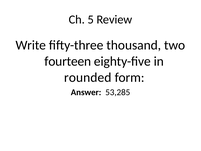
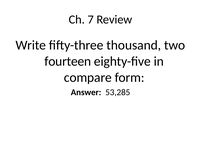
5: 5 -> 7
rounded: rounded -> compare
